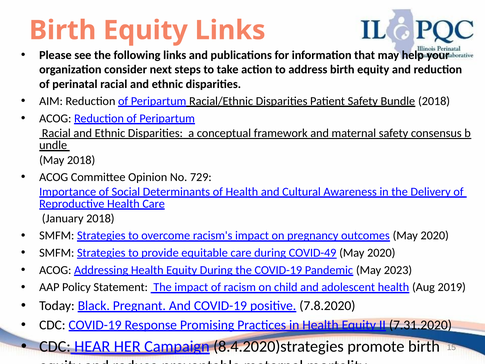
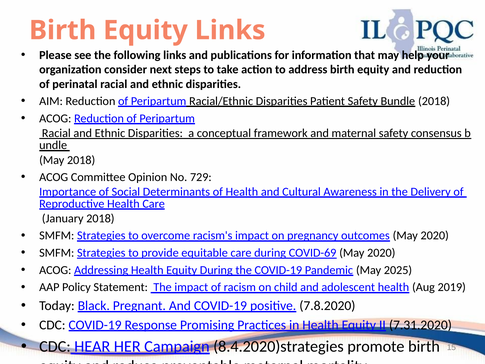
COVID-49: COVID-49 -> COVID-69
2023: 2023 -> 2025
